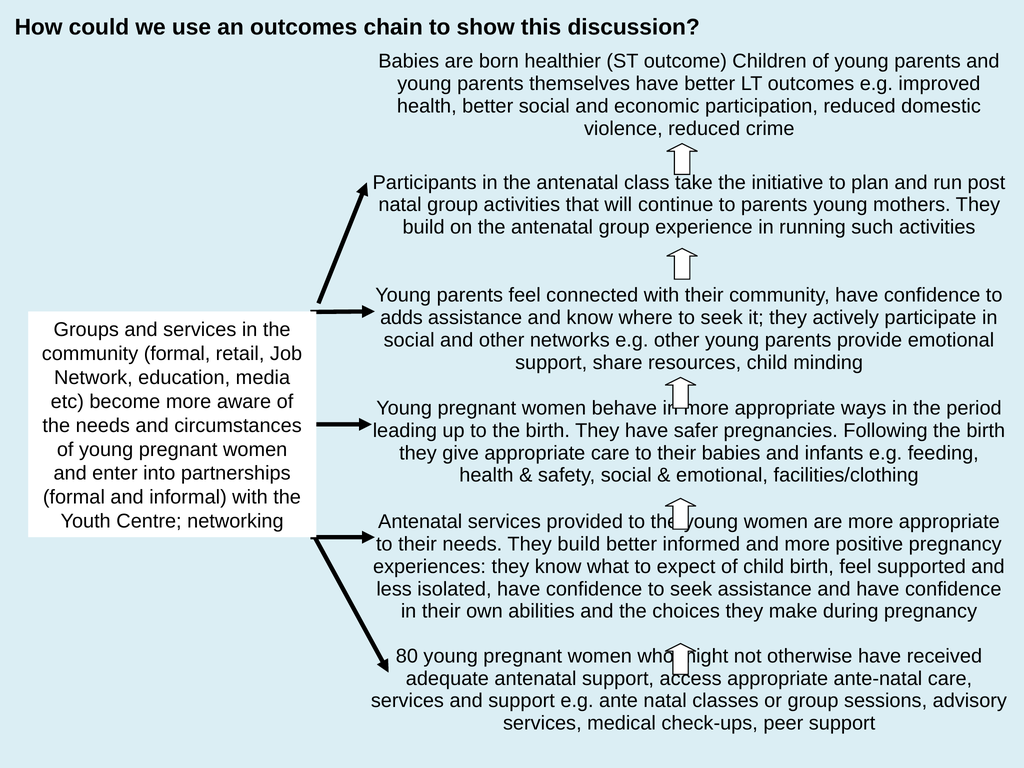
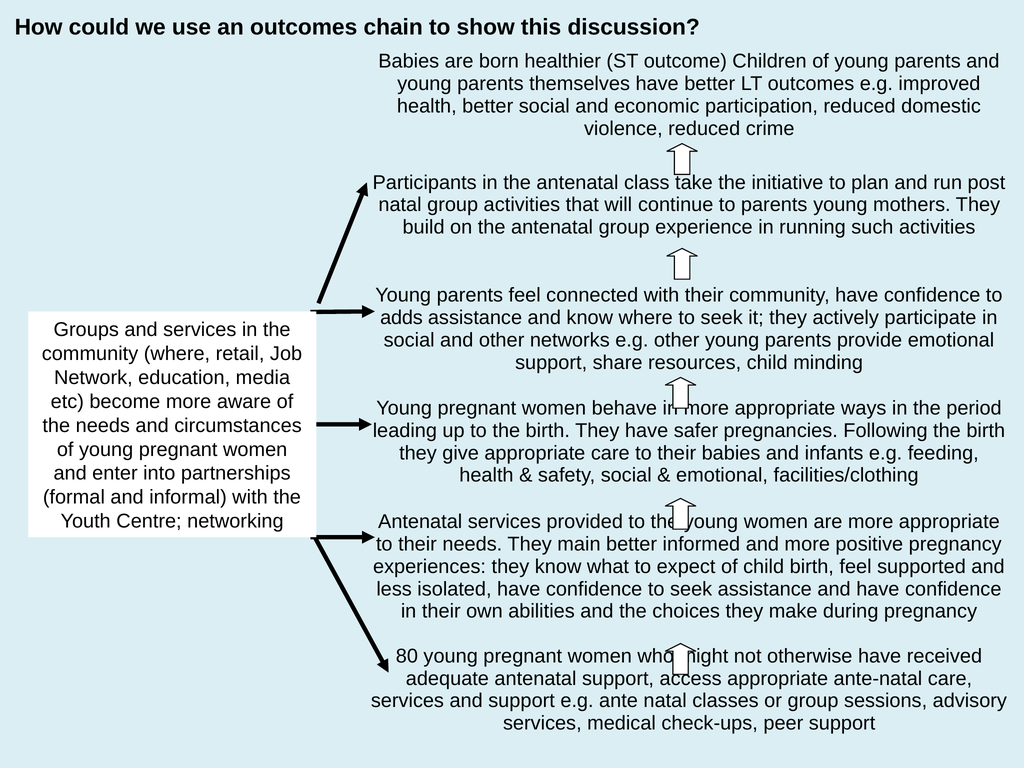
community formal: formal -> where
needs They build: build -> main
